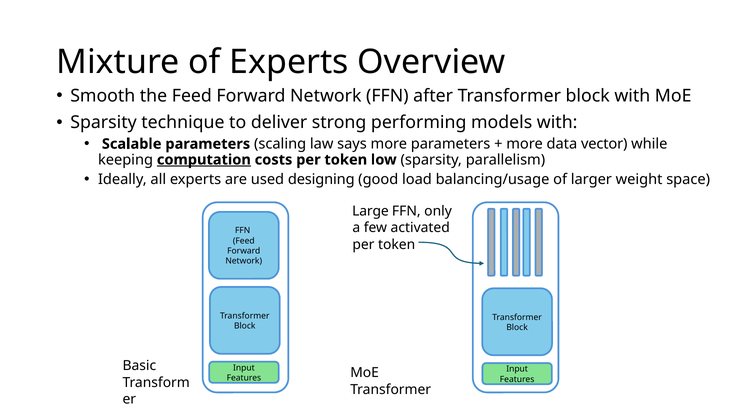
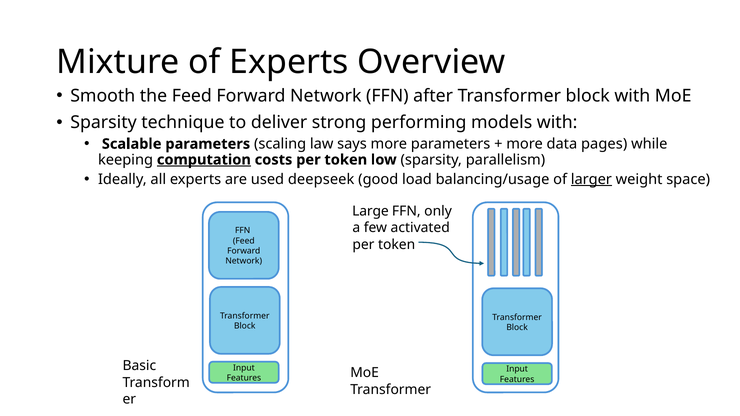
vector: vector -> pages
designing: designing -> deepseek
larger underline: none -> present
